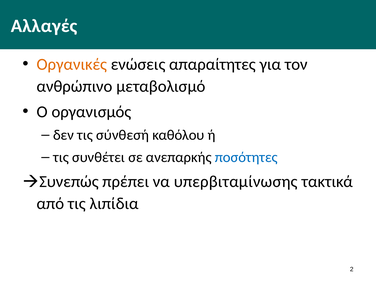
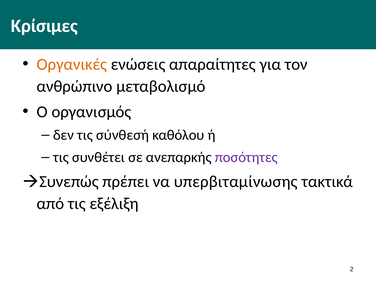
Αλλαγές: Αλλαγές -> Κρίσιμες
ποσότητες colour: blue -> purple
λιπίδια: λιπίδια -> εξέλιξη
